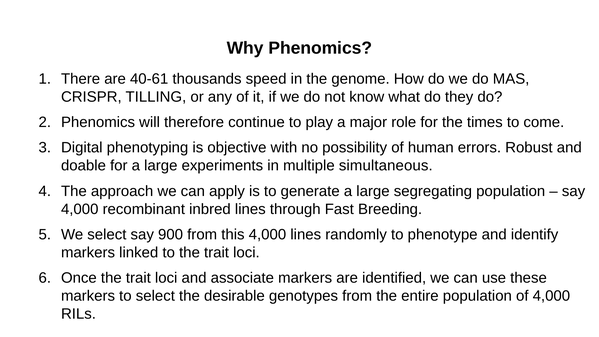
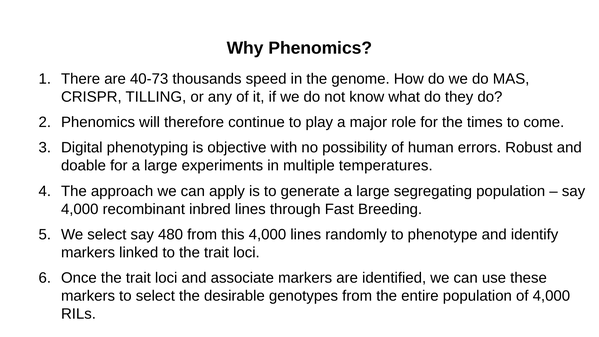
40-61: 40-61 -> 40-73
simultaneous: simultaneous -> temperatures
900: 900 -> 480
